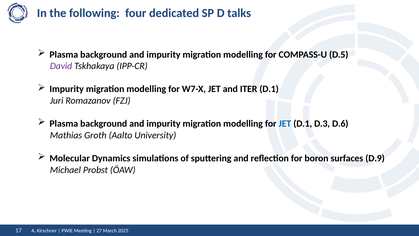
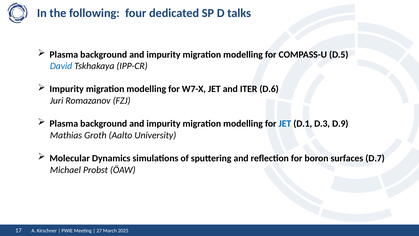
David colour: purple -> blue
ITER D.1: D.1 -> D.6
D.6: D.6 -> D.9
D.9: D.9 -> D.7
